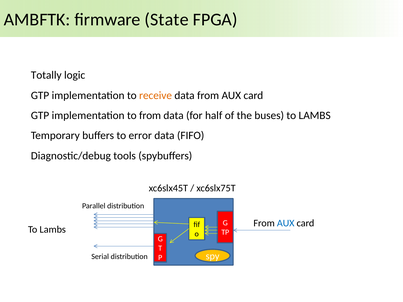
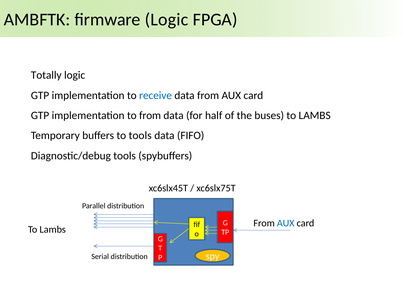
firmware State: State -> Logic
receive colour: orange -> blue
to error: error -> tools
